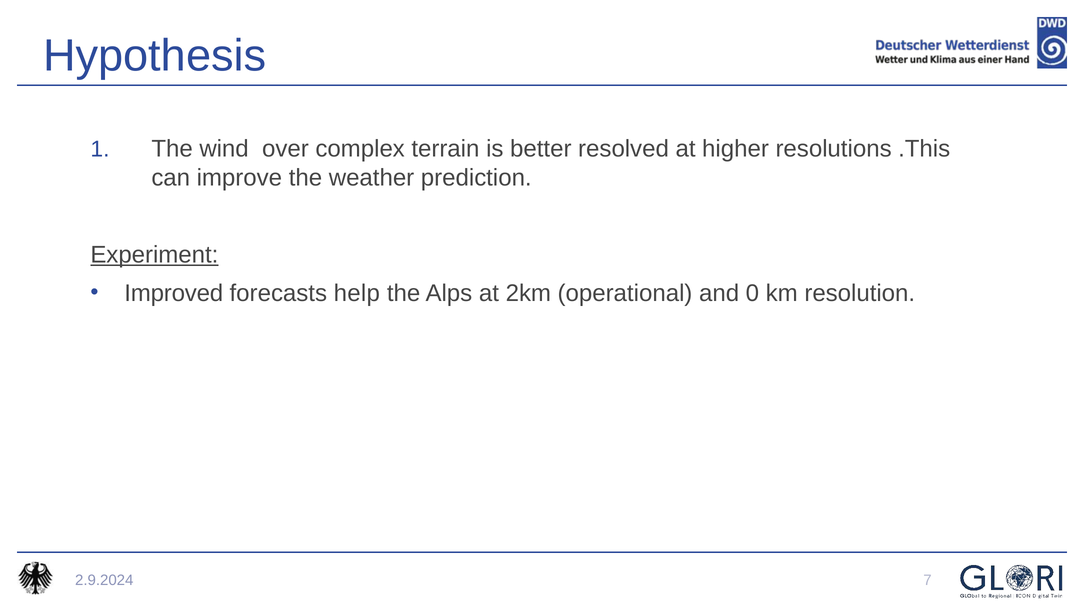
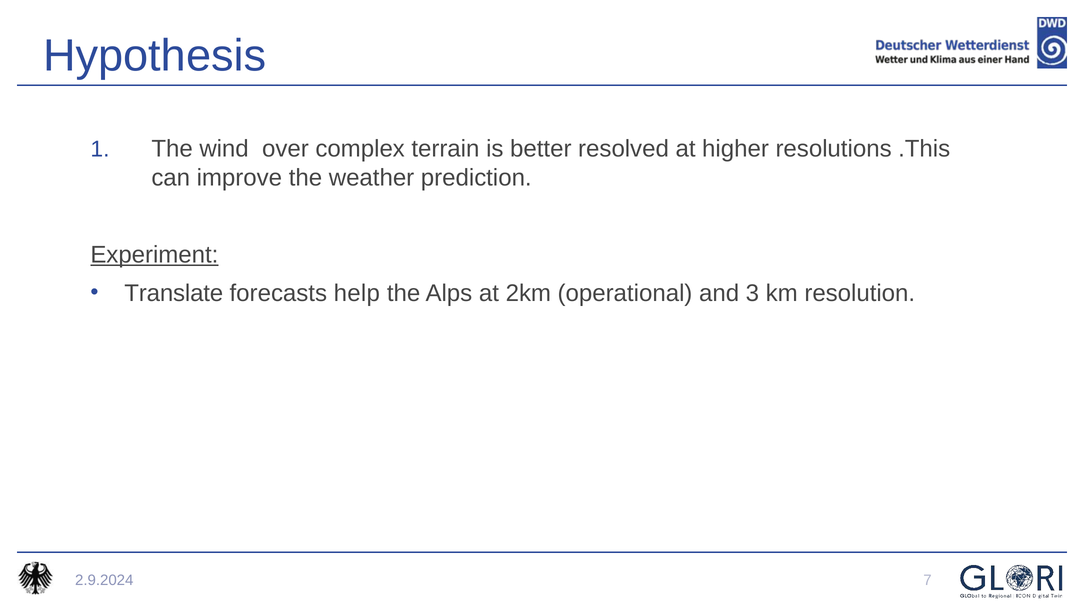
Improved: Improved -> Translate
0: 0 -> 3
